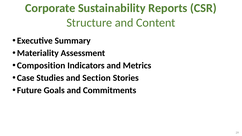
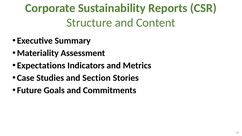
Composition: Composition -> Expectations
